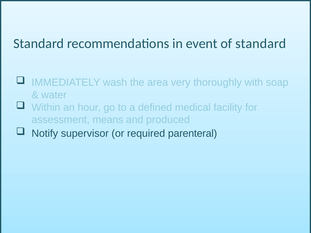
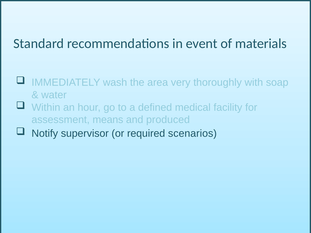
of standard: standard -> materials
parenteral: parenteral -> scenarios
